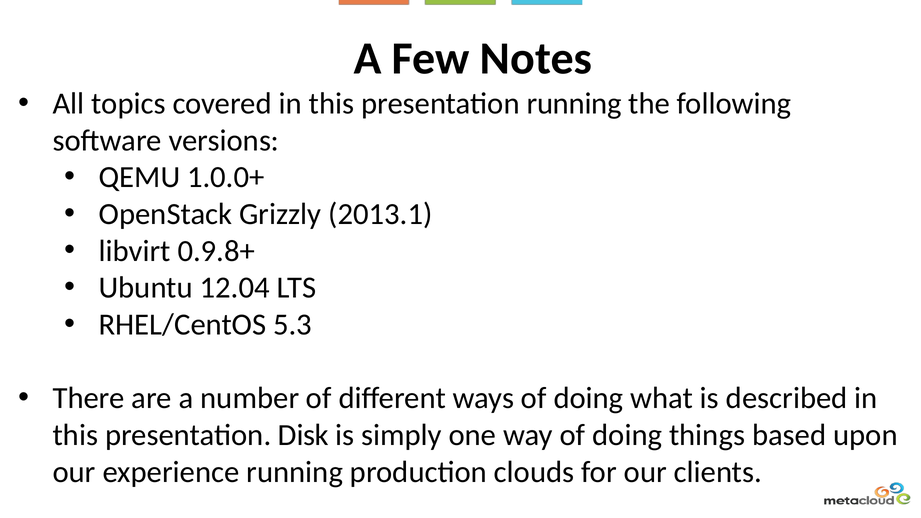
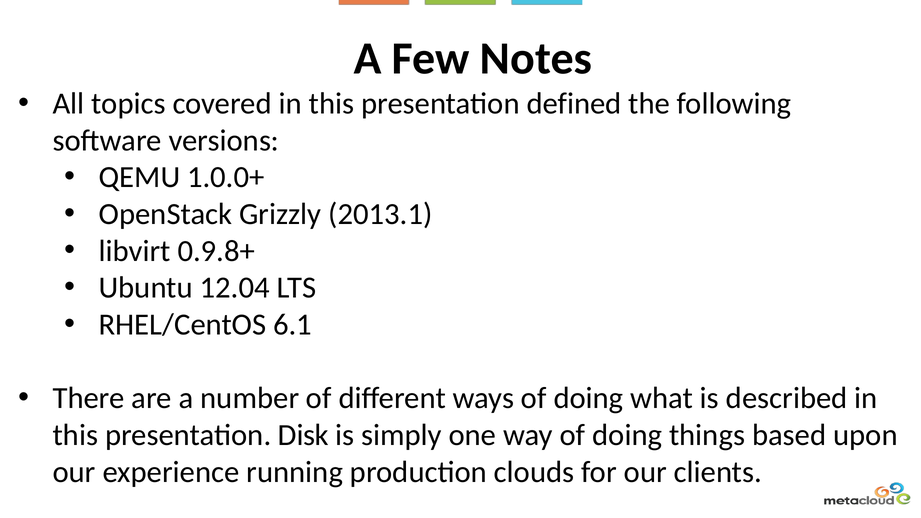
presentation running: running -> defined
5.3: 5.3 -> 6.1
